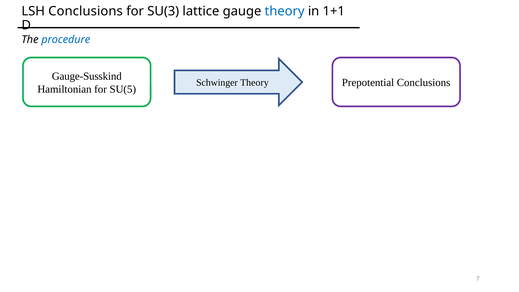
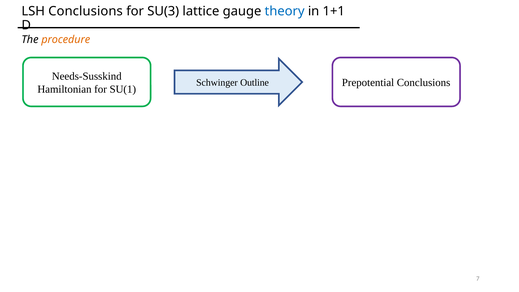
procedure colour: blue -> orange
Gauge-Susskind: Gauge-Susskind -> Needs-Susskind
Schwinger Theory: Theory -> Outline
SU(5: SU(5 -> SU(1
